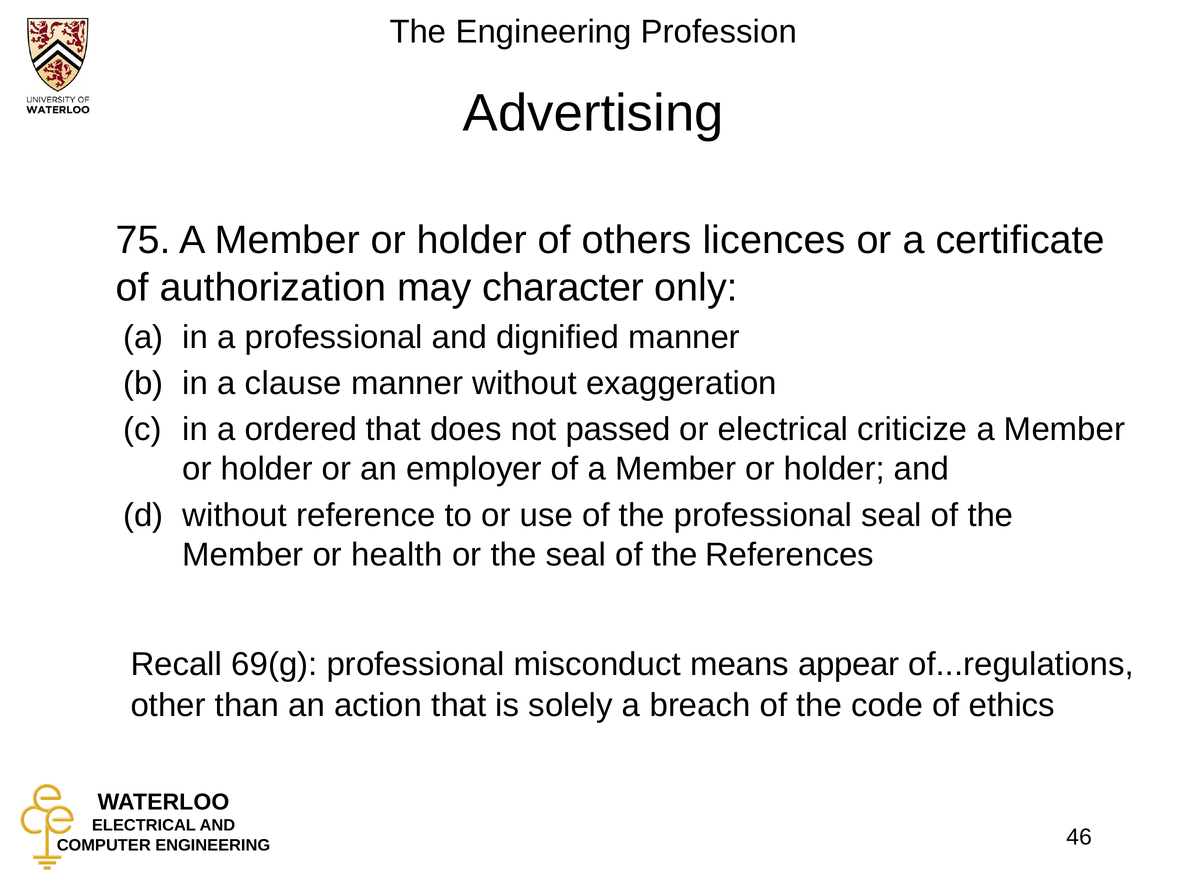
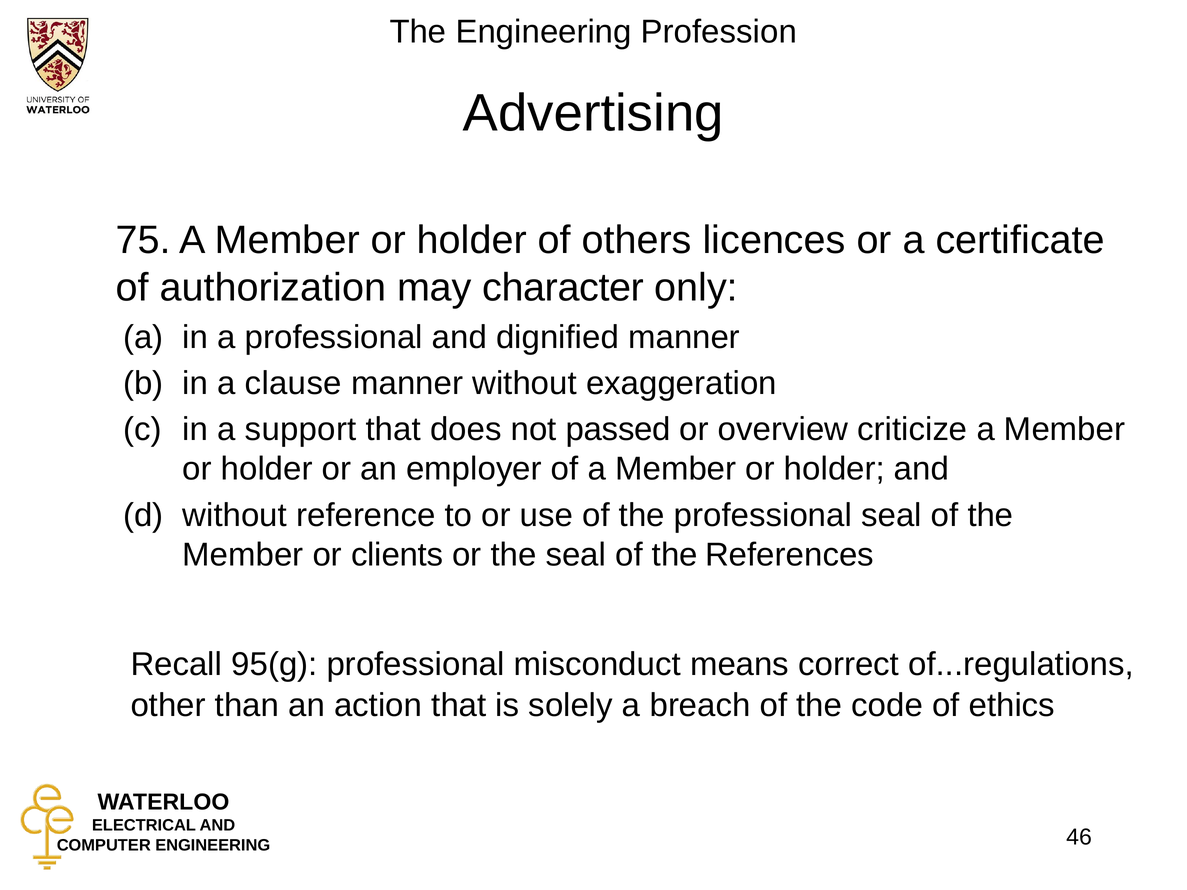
ordered: ordered -> support
or electrical: electrical -> overview
health: health -> clients
69(g: 69(g -> 95(g
appear: appear -> correct
